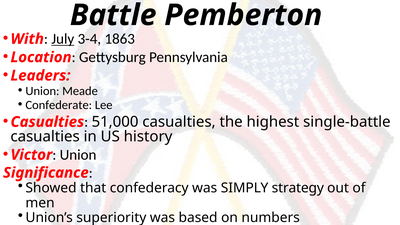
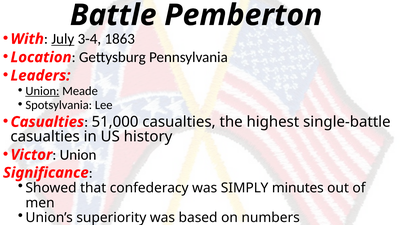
Union at (42, 91) underline: none -> present
Confederate: Confederate -> Spotsylvania
strategy: strategy -> minutes
